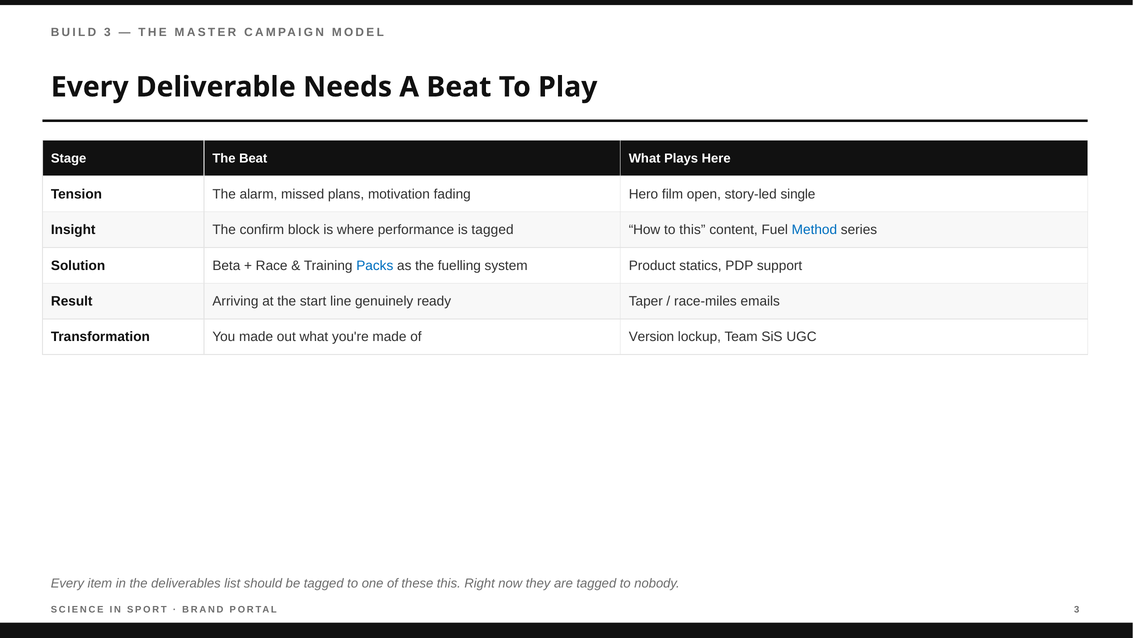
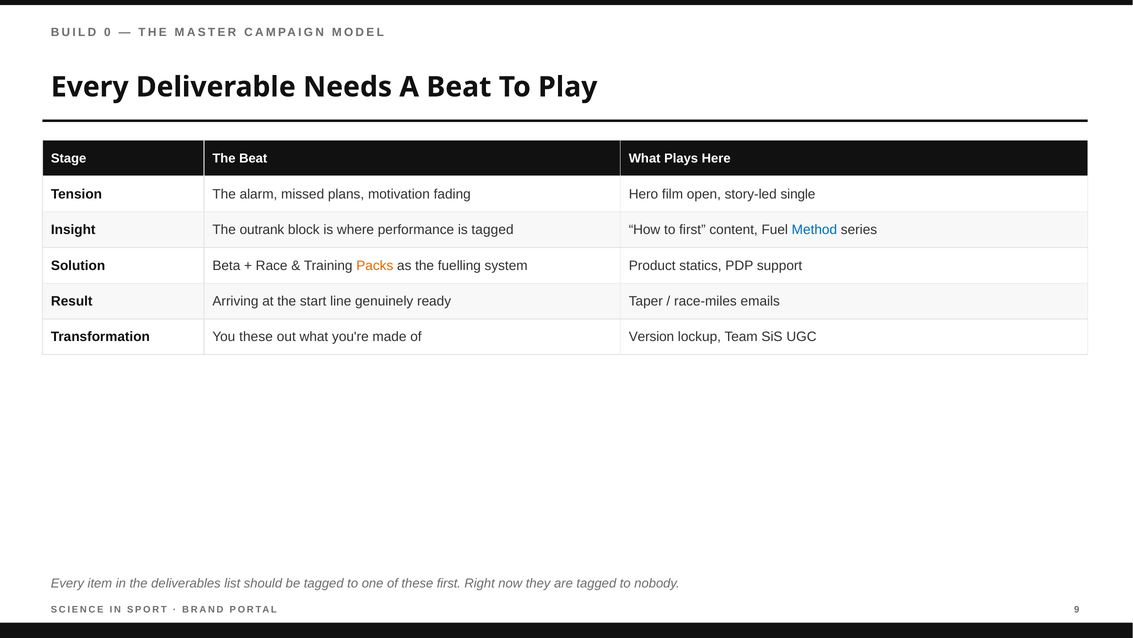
BUILD 3: 3 -> 0
confirm: confirm -> outrank
to this: this -> first
Packs colour: blue -> orange
You made: made -> these
these this: this -> first
PORTAL 3: 3 -> 9
